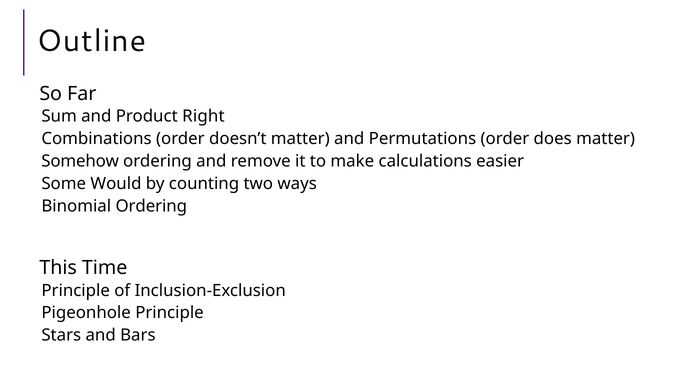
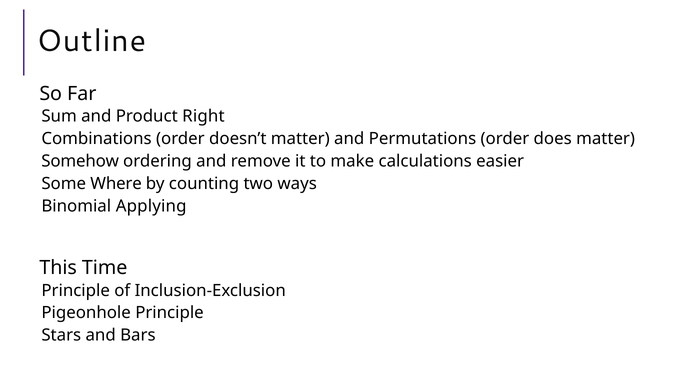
Would: Would -> Where
Binomial Ordering: Ordering -> Applying
